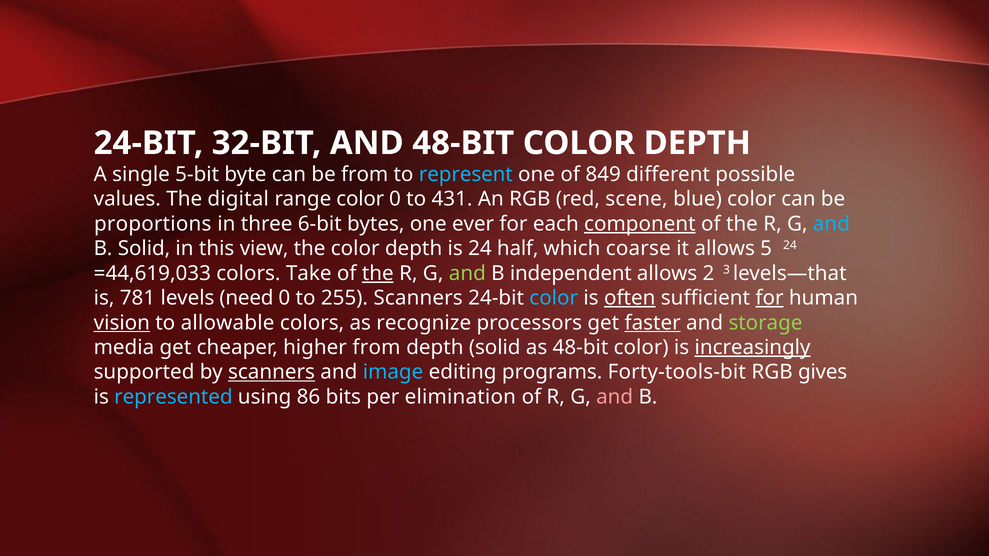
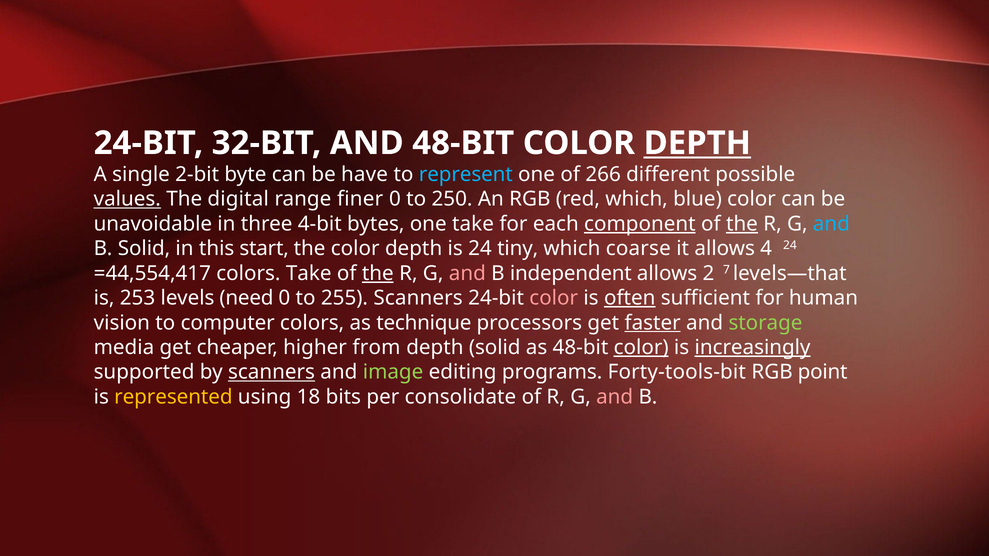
DEPTH at (697, 143) underline: none -> present
5-bit: 5-bit -> 2-bit
be from: from -> have
849: 849 -> 266
values underline: none -> present
range color: color -> finer
431: 431 -> 250
red scene: scene -> which
proportions: proportions -> unavoidable
6-bit: 6-bit -> 4-bit
one ever: ever -> take
the at (742, 224) underline: none -> present
view: view -> start
half: half -> tiny
5: 5 -> 4
=44,619,033: =44,619,033 -> =44,554,417
and at (467, 273) colour: light green -> pink
3: 3 -> 7
781: 781 -> 253
color at (554, 298) colour: light blue -> pink
for at (769, 298) underline: present -> none
vision underline: present -> none
allowable: allowable -> computer
recognize: recognize -> technique
color at (641, 348) underline: none -> present
image colour: light blue -> light green
gives: gives -> point
represented colour: light blue -> yellow
86: 86 -> 18
elimination: elimination -> consolidate
